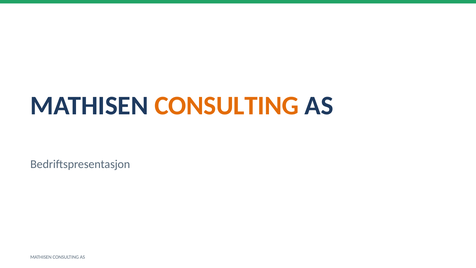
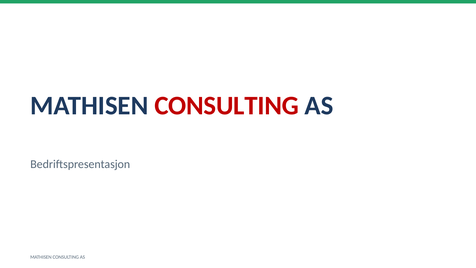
CONSULTING at (227, 106) colour: orange -> red
